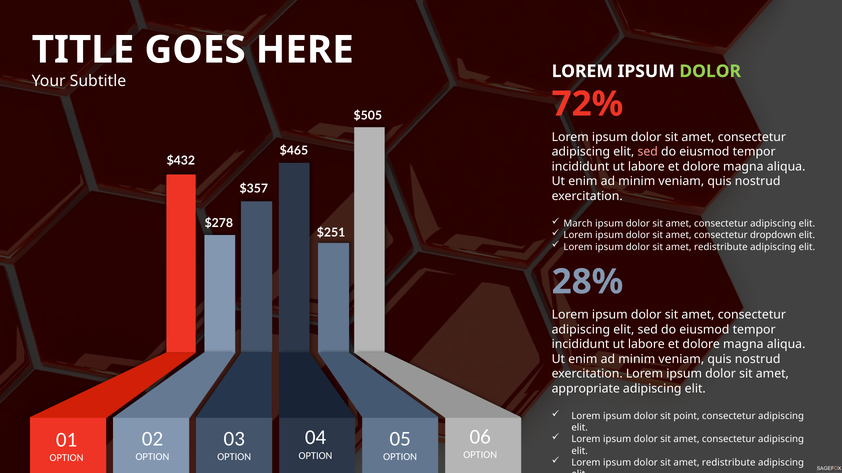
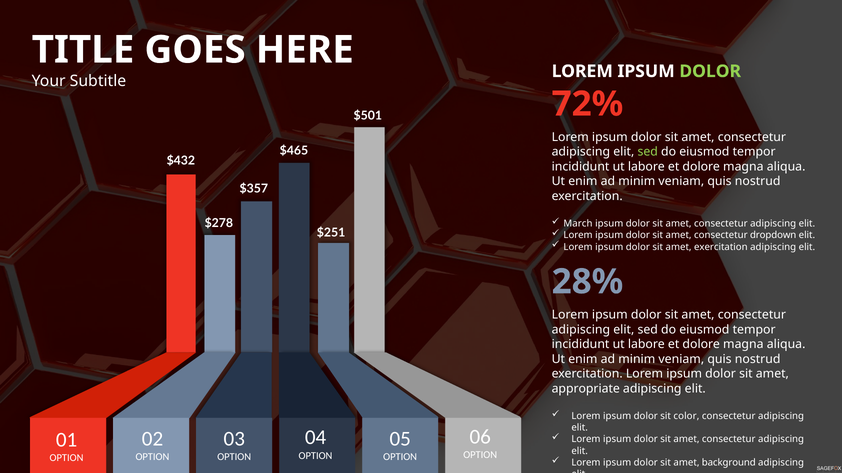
$505: $505 -> $501
sed at (648, 152) colour: pink -> light green
redistribute at (721, 247): redistribute -> exercitation
point: point -> color
redistribute at (729, 463): redistribute -> background
